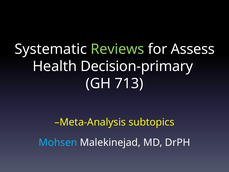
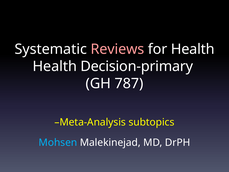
Reviews colour: light green -> pink
for Assess: Assess -> Health
713: 713 -> 787
